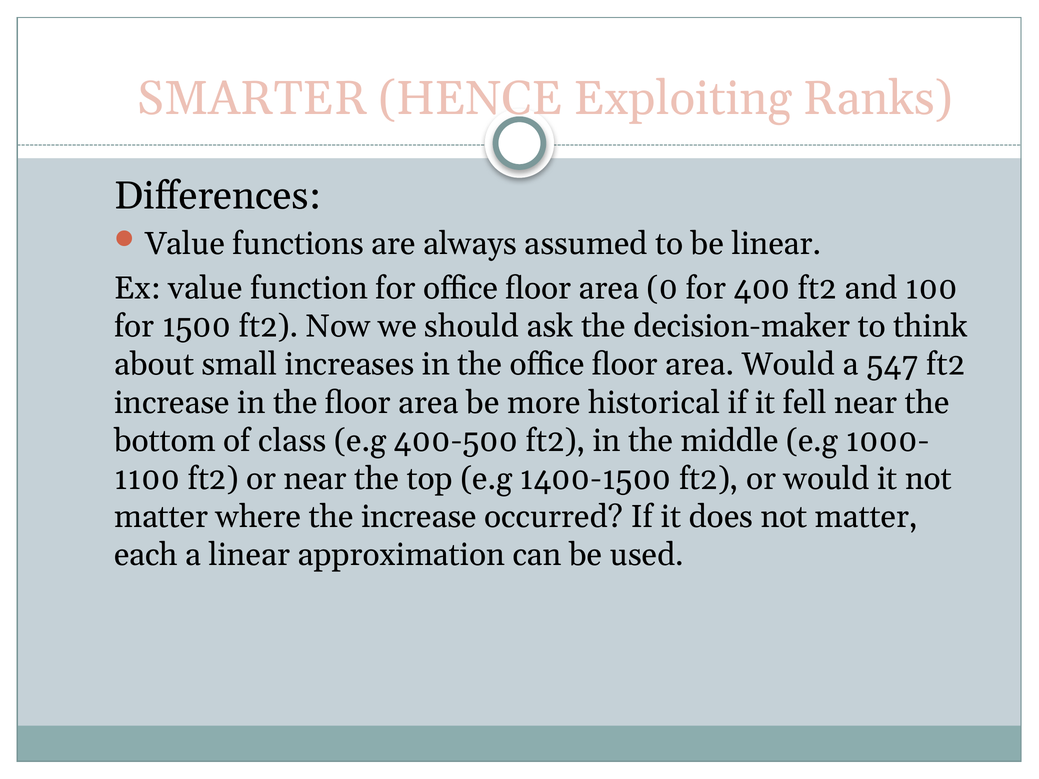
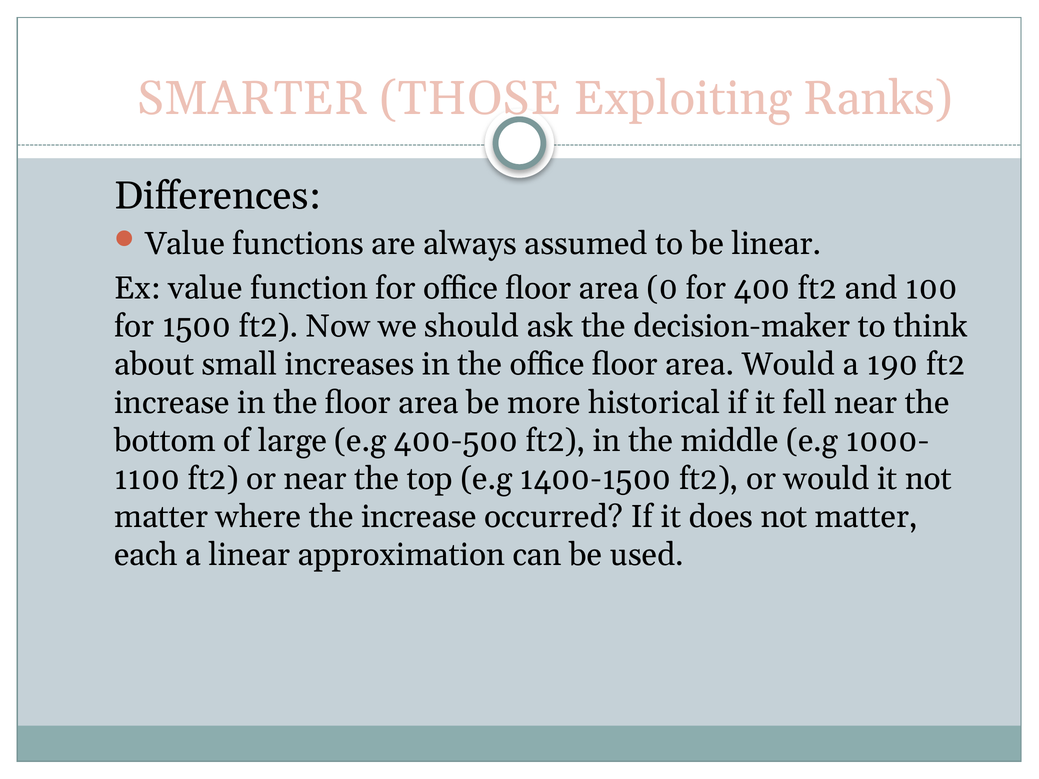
HENCE: HENCE -> THOSE
547: 547 -> 190
class: class -> large
